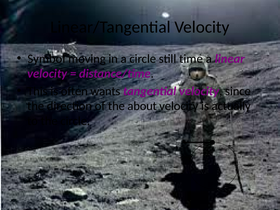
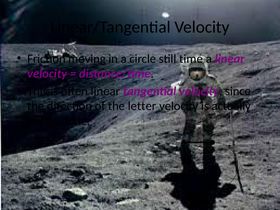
Symbol: Symbol -> Friction
often wants: wants -> linear
about: about -> letter
